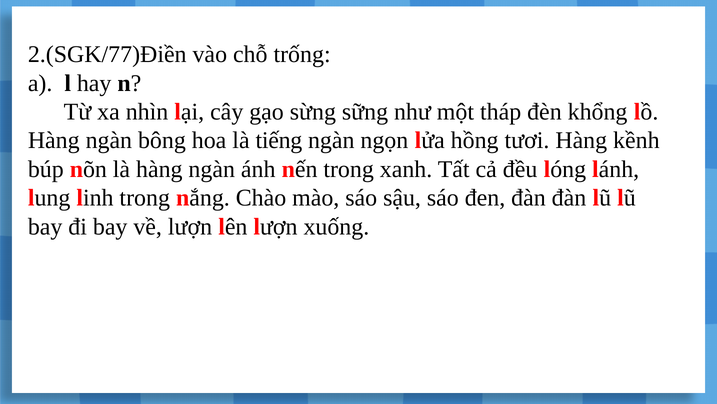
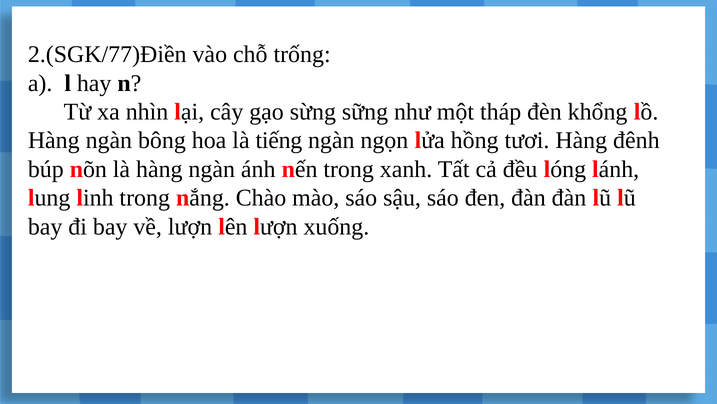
kềnh: kềnh -> đênh
